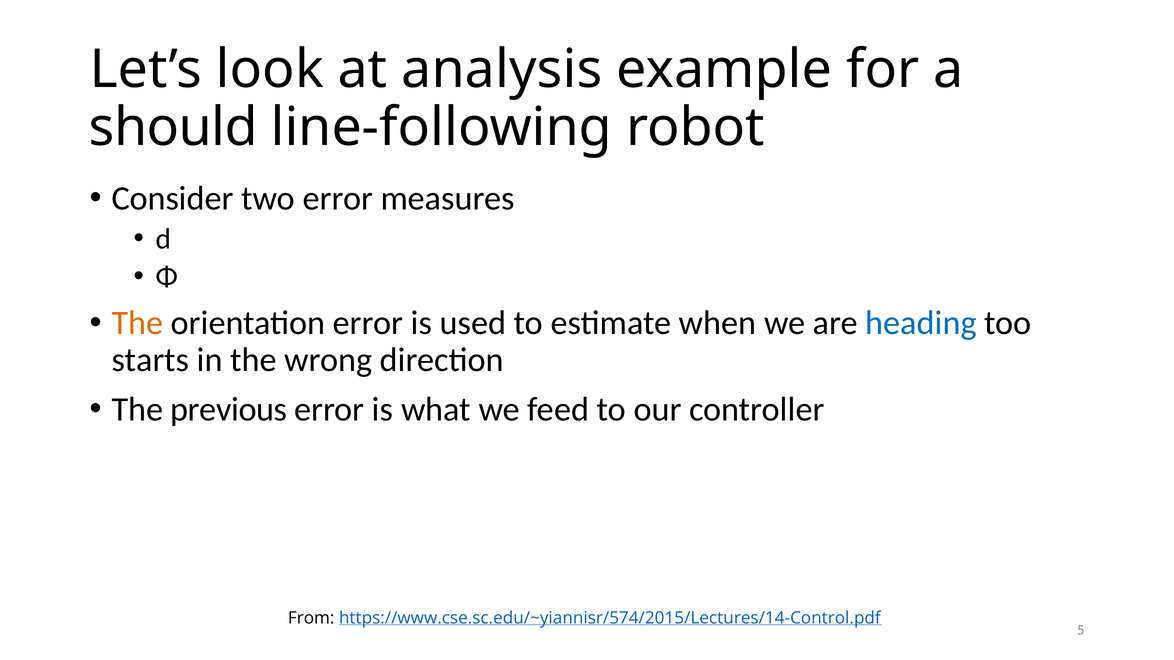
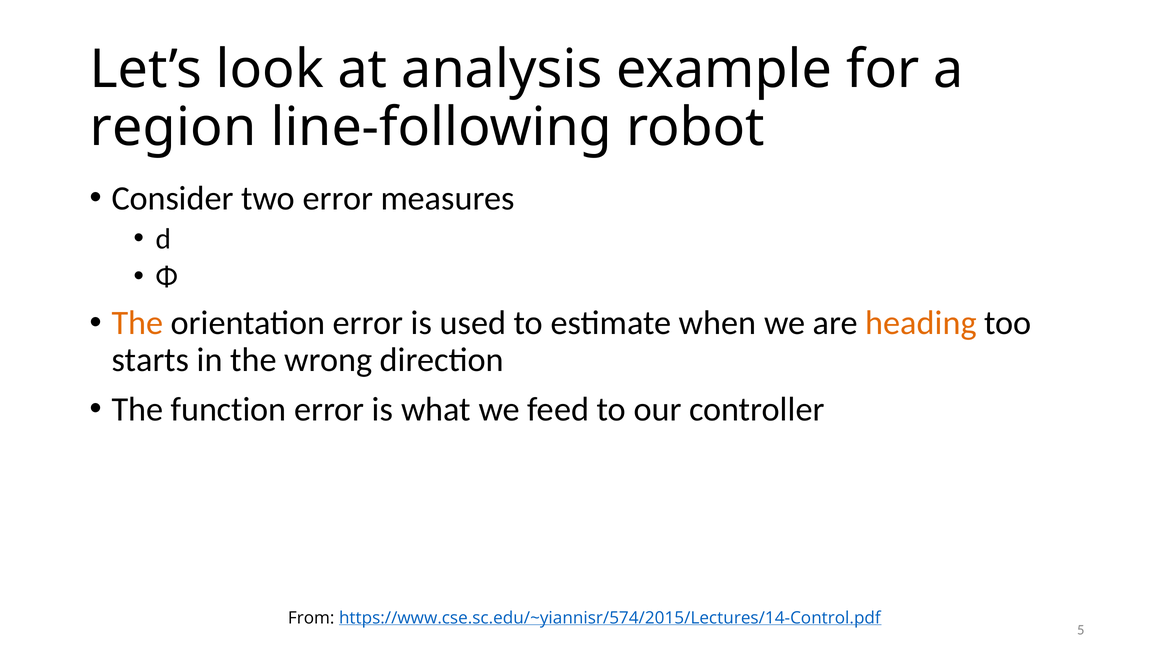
should: should -> region
heading colour: blue -> orange
previous: previous -> function
